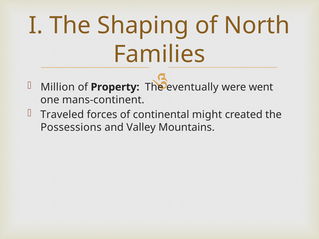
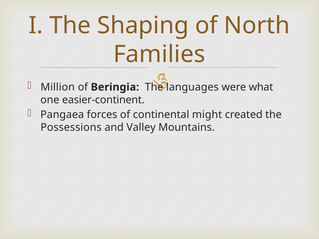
Property: Property -> Beringia
eventually: eventually -> languages
went: went -> what
mans-continent: mans-continent -> easier-continent
Traveled: Traveled -> Pangaea
